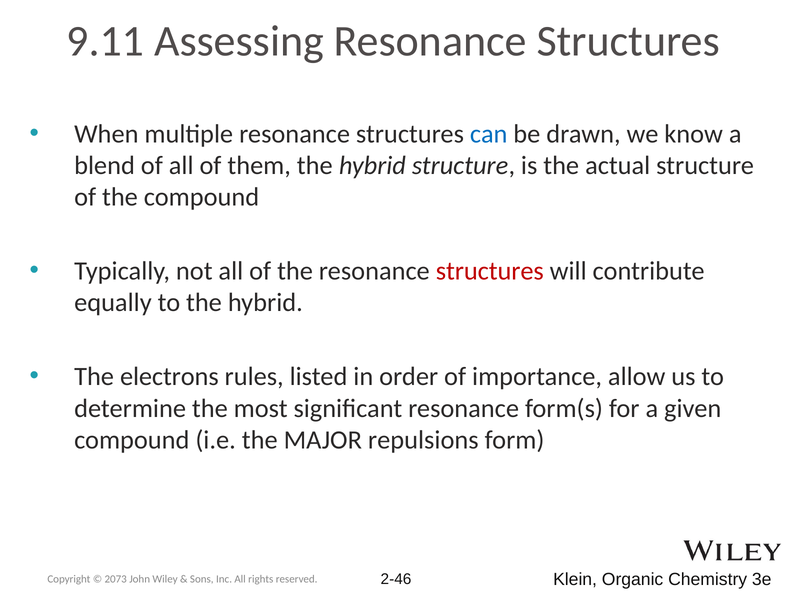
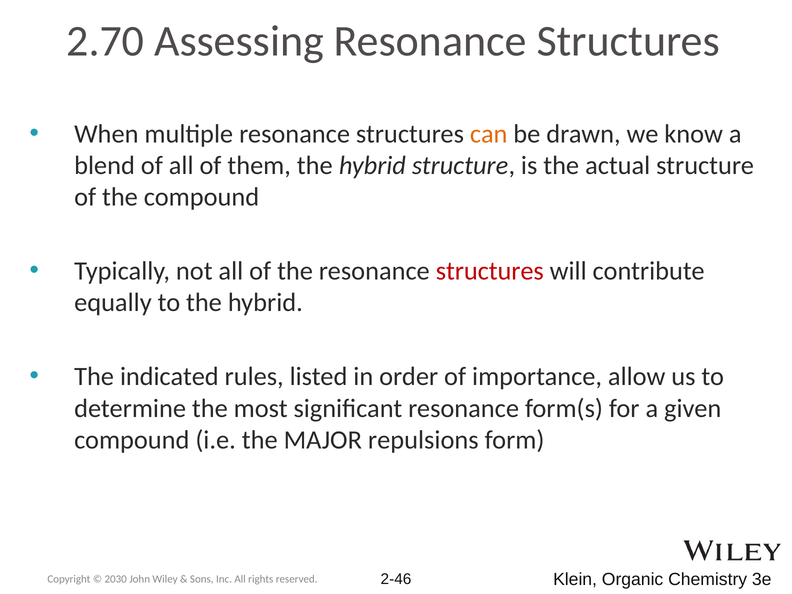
9.11: 9.11 -> 2.70
can colour: blue -> orange
electrons: electrons -> indicated
2073: 2073 -> 2030
